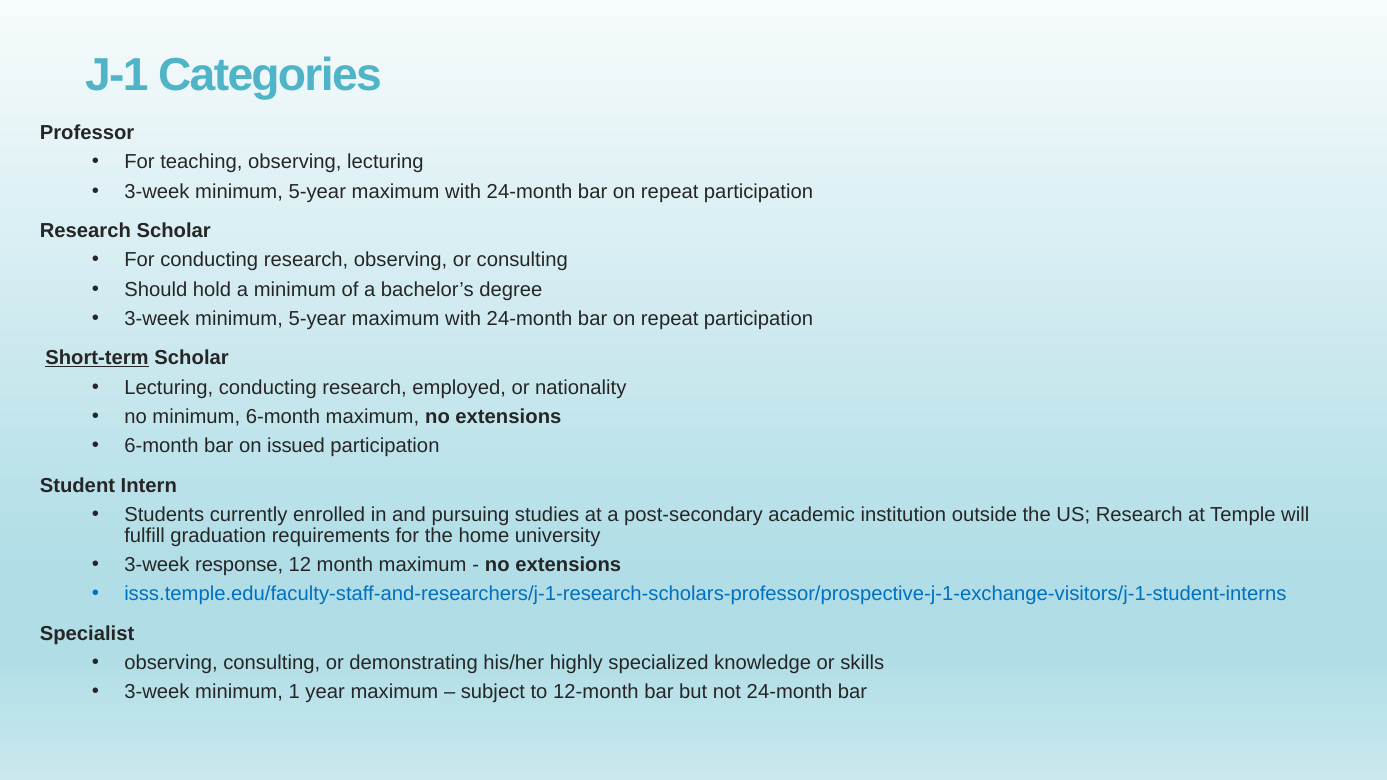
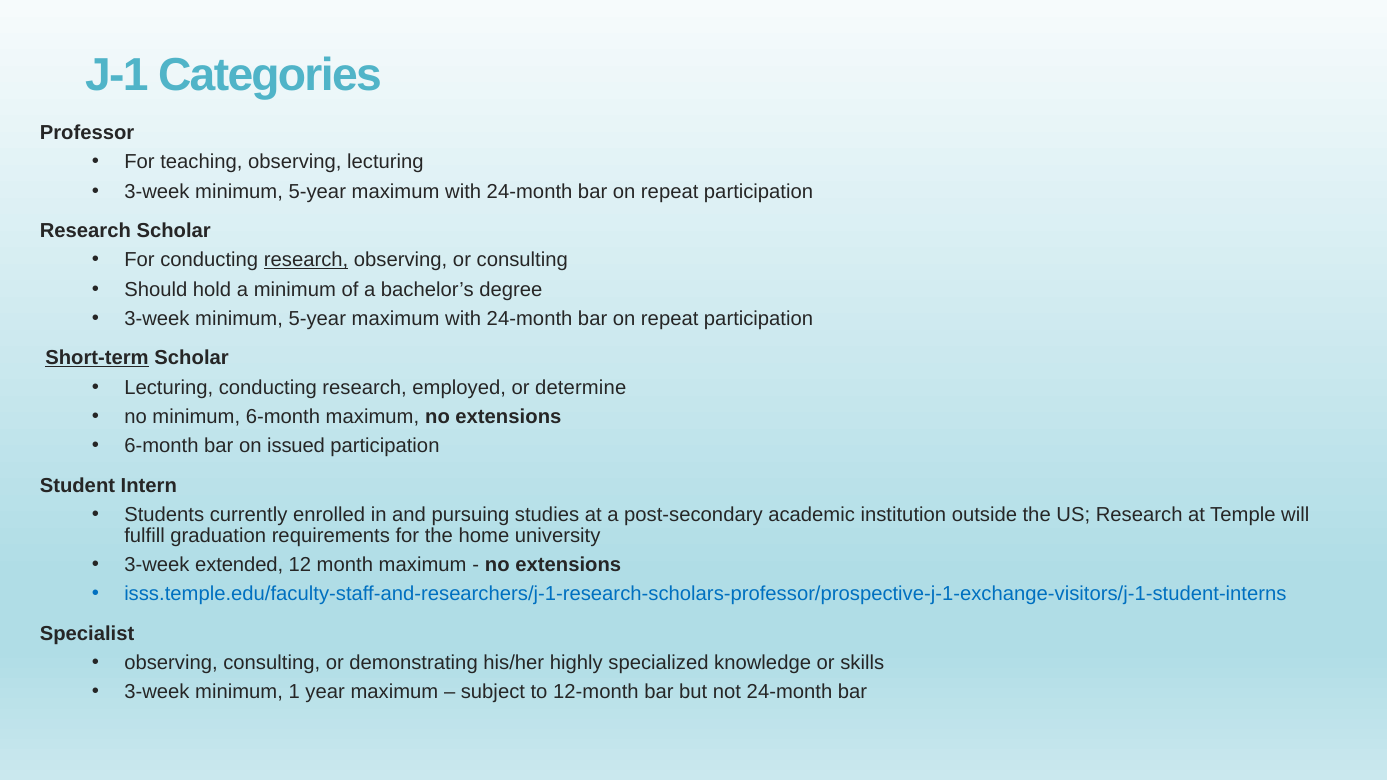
research at (306, 260) underline: none -> present
nationality: nationality -> determine
response: response -> extended
